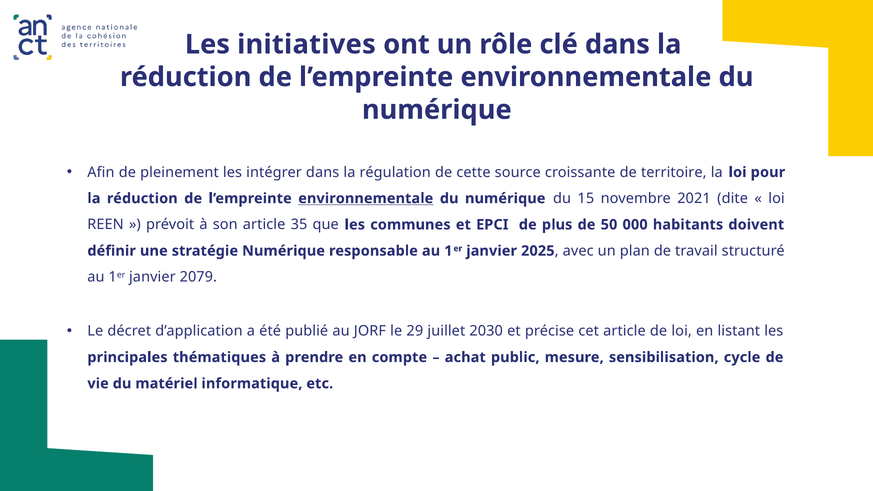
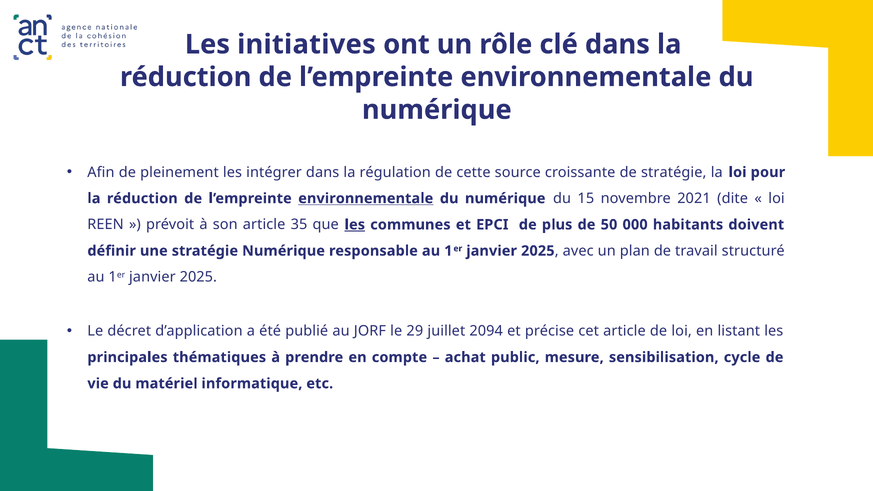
de territoire: territoire -> stratégie
les at (355, 225) underline: none -> present
1er janvier 2079: 2079 -> 2025
2030: 2030 -> 2094
